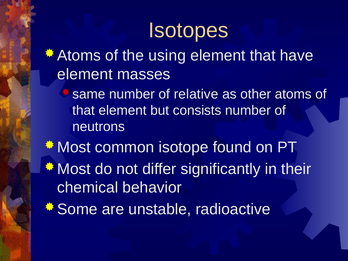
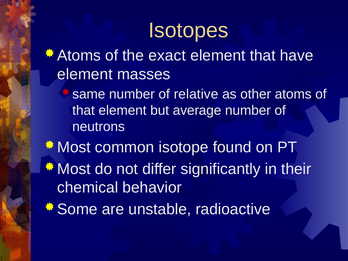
using: using -> exact
consists: consists -> average
